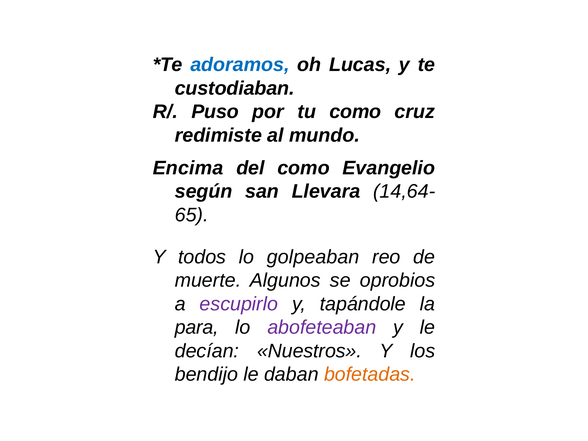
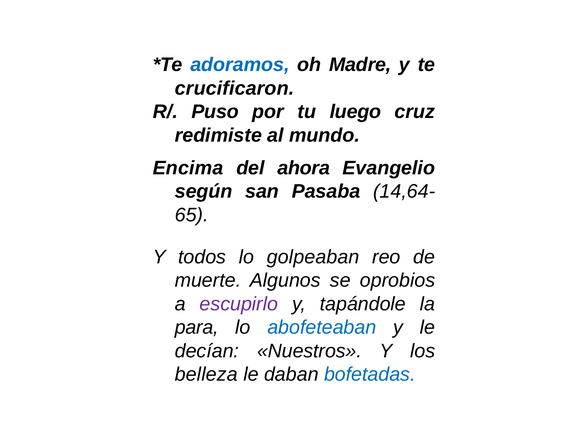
Lucas: Lucas -> Madre
custodiaban: custodiaban -> crucificaron
tu como: como -> luego
del como: como -> ahora
Llevara: Llevara -> Pasaba
abofeteaban colour: purple -> blue
bendijo: bendijo -> belleza
bofetadas colour: orange -> blue
